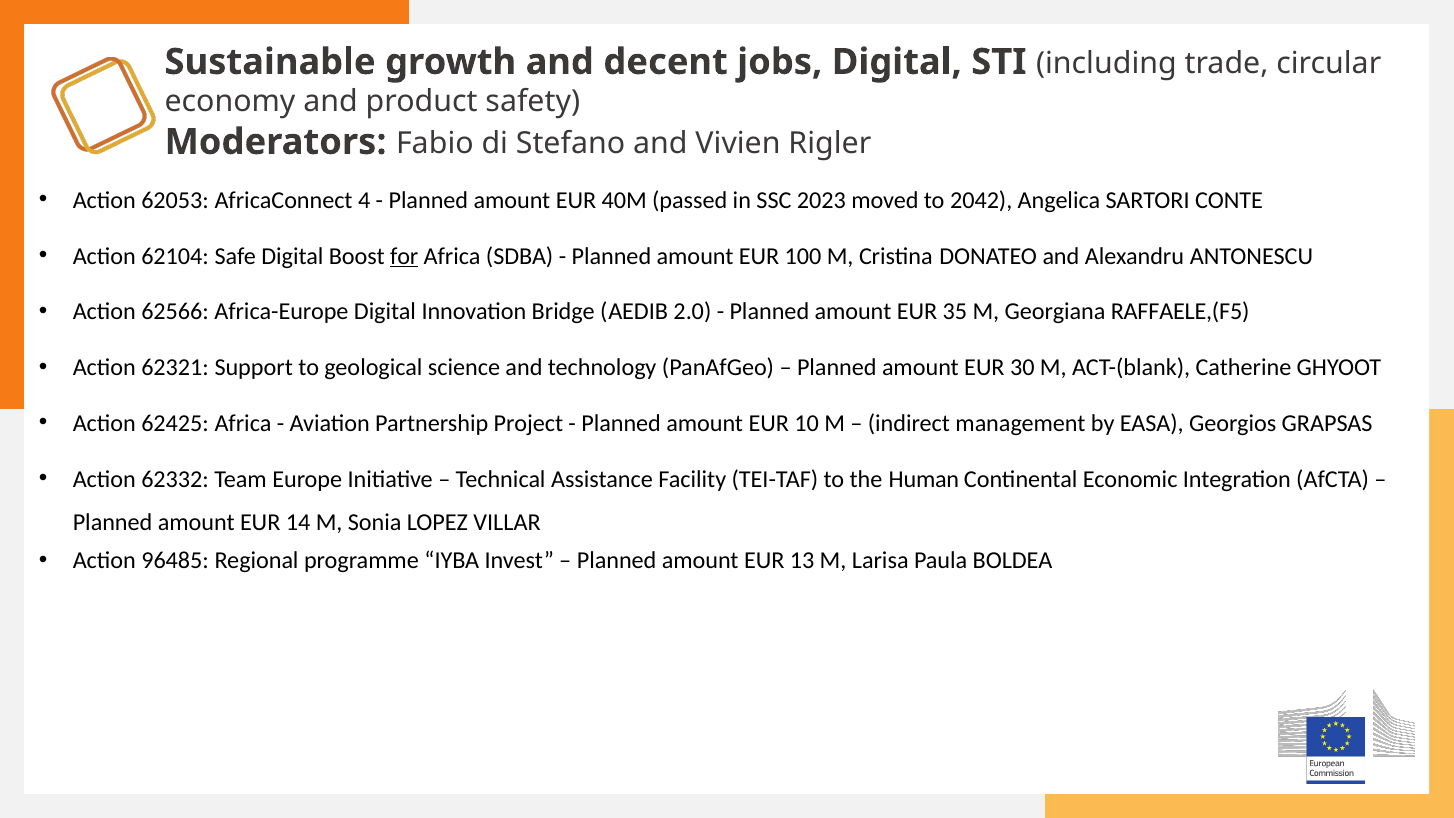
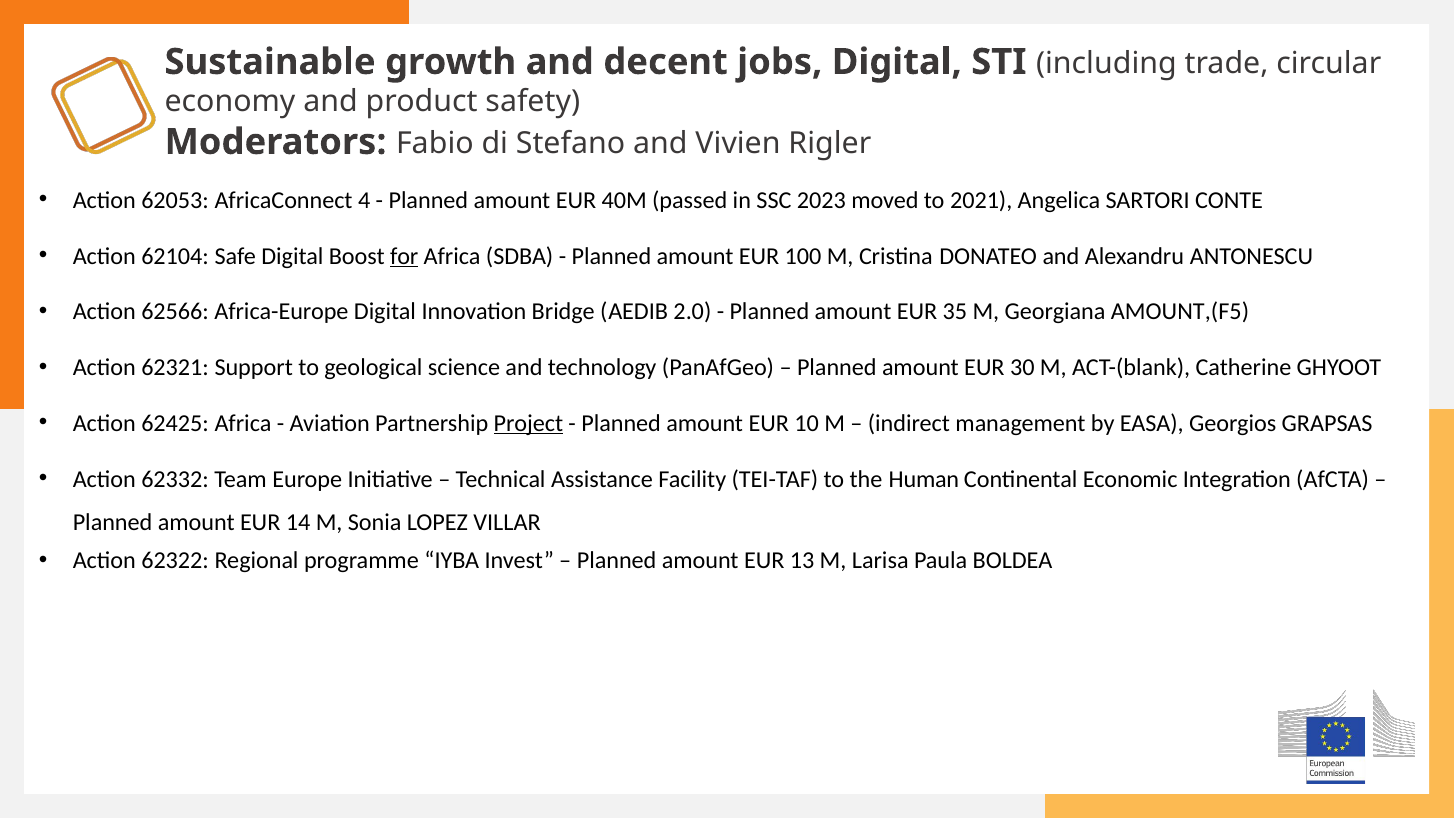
2042: 2042 -> 2021
RAFFAELE,(F5: RAFFAELE,(F5 -> AMOUNT,(F5
Project underline: none -> present
96485: 96485 -> 62322
